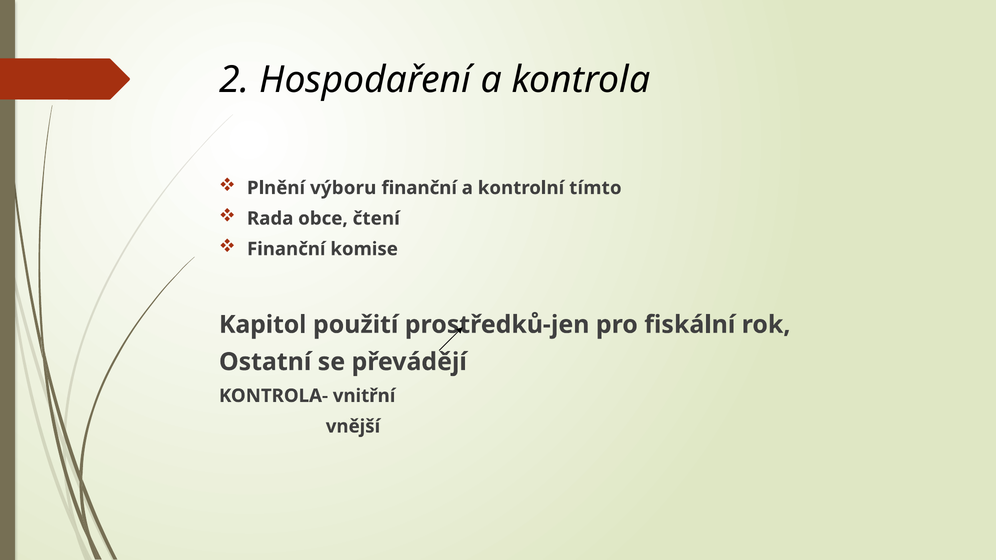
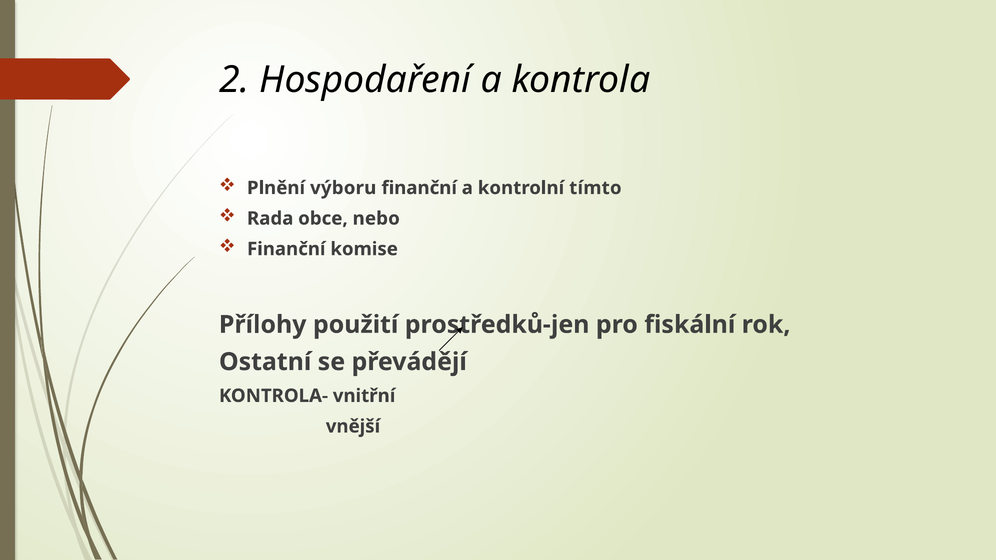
čtení: čtení -> nebo
Kapitol: Kapitol -> Přílohy
